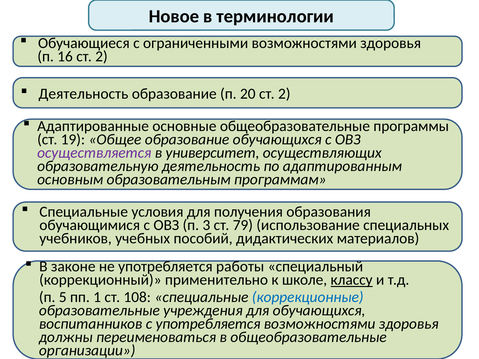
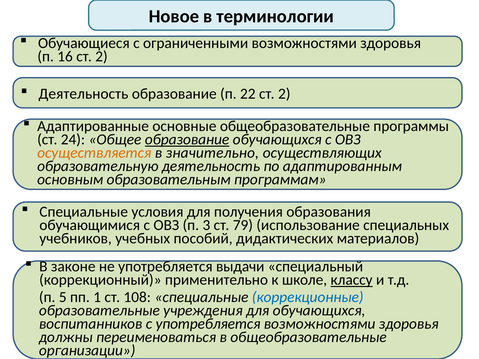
20: 20 -> 22
19: 19 -> 24
образование at (187, 140) underline: none -> present
осуществляется colour: purple -> orange
университет: университет -> значительно
работы: работы -> выдачи
